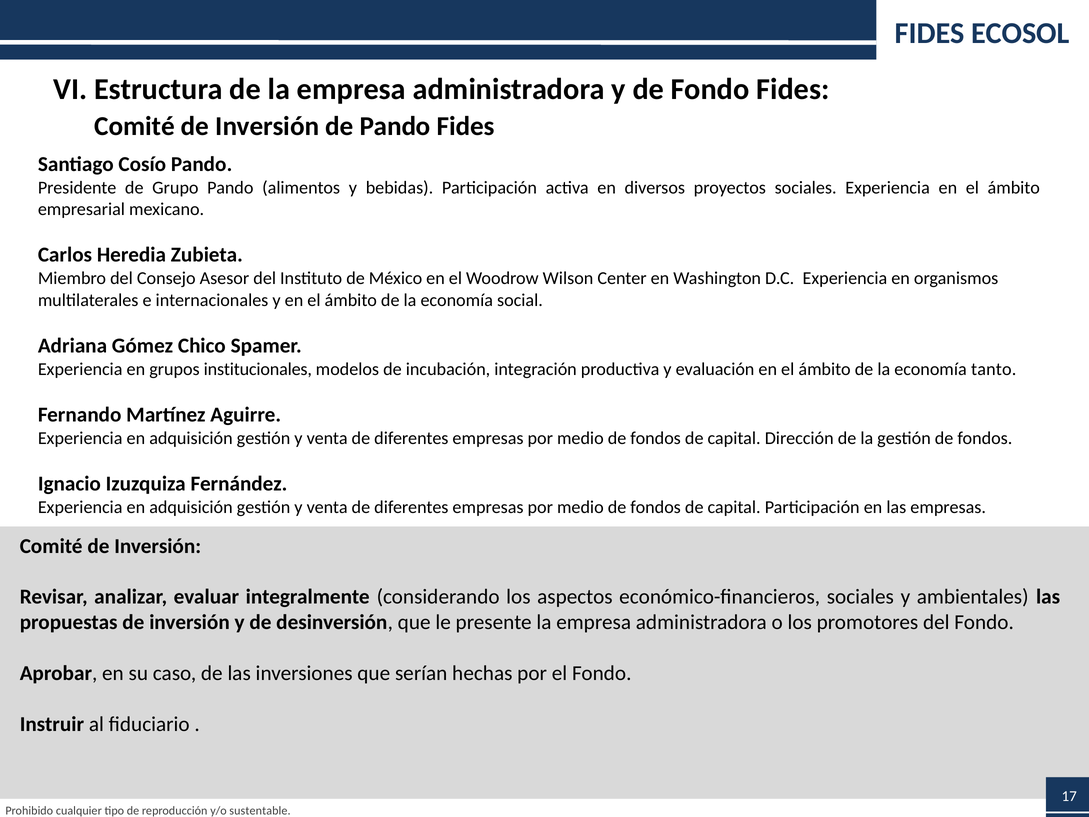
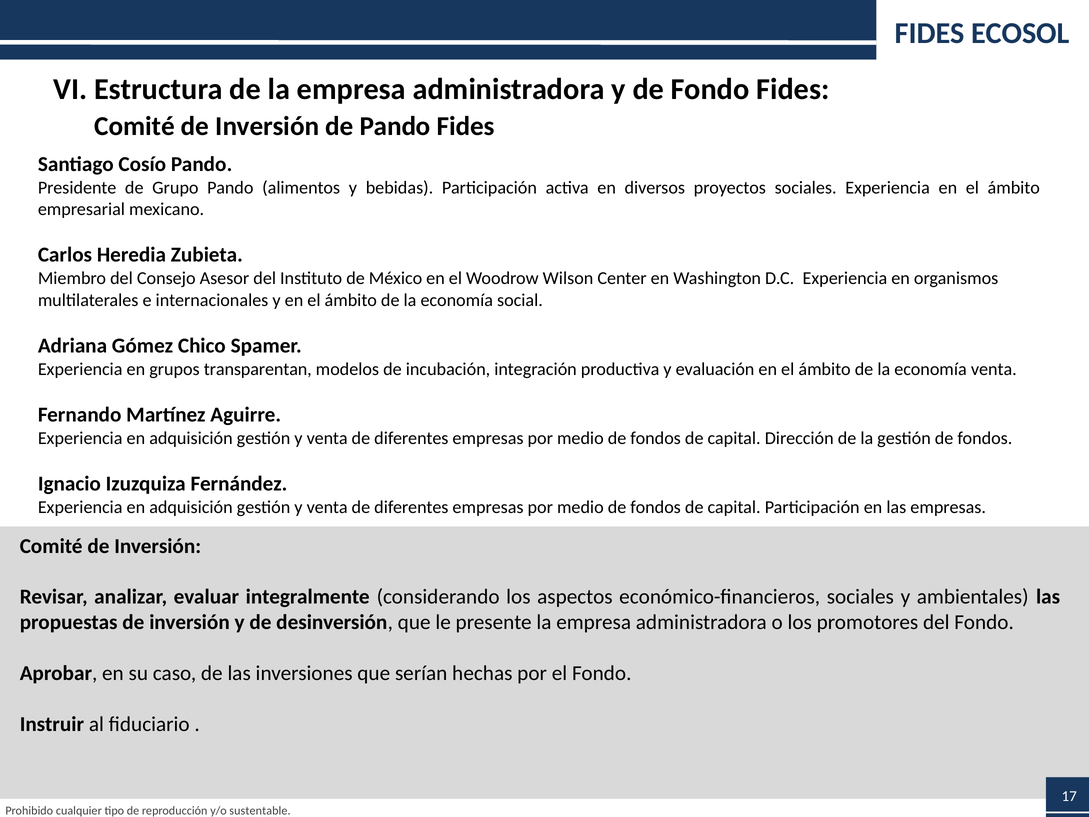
institucionales: institucionales -> transparentan
economía tanto: tanto -> venta
